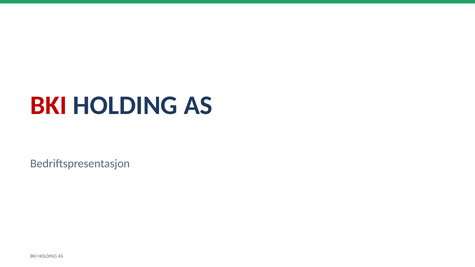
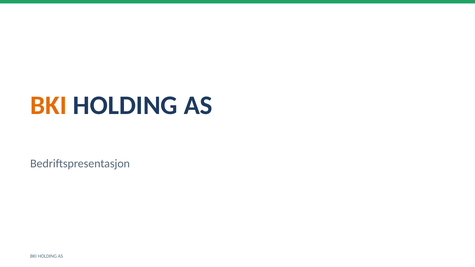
BKI at (49, 105) colour: red -> orange
